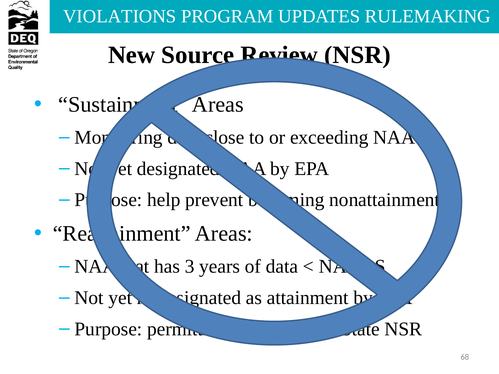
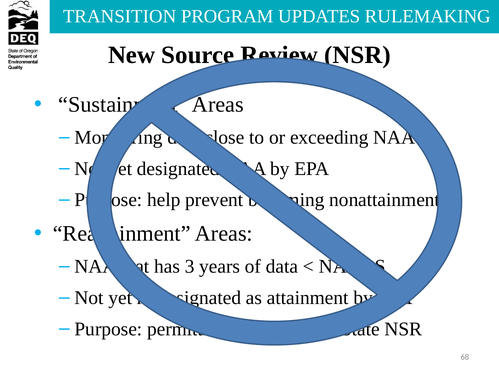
VIOLATIONS: VIOLATIONS -> TRANSITION
